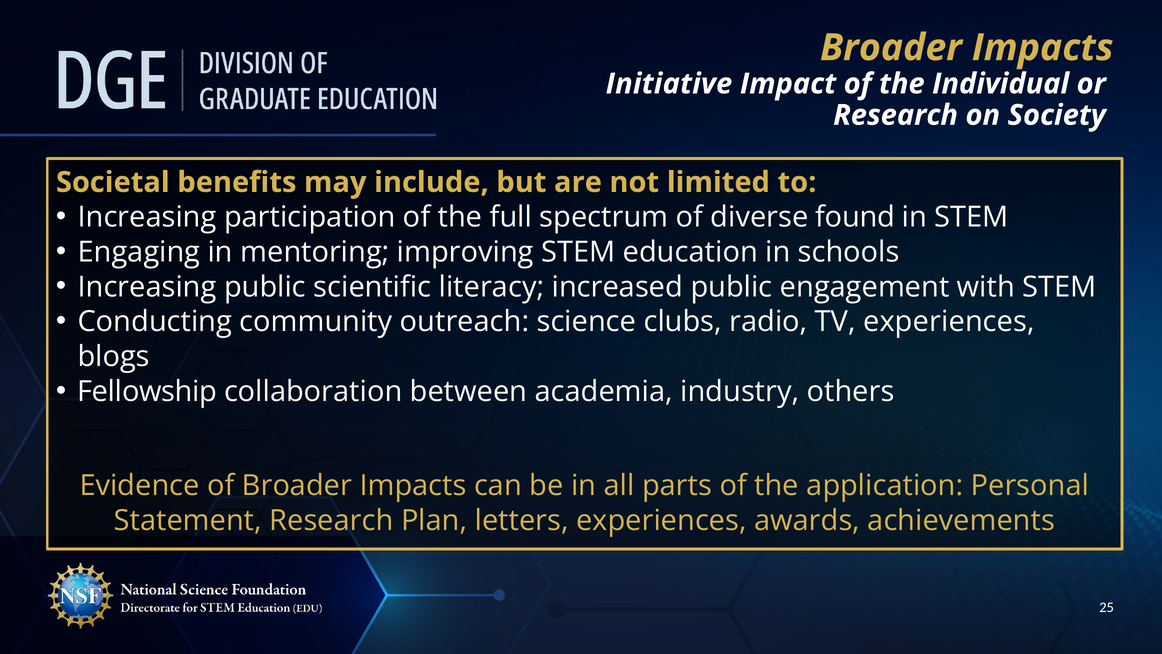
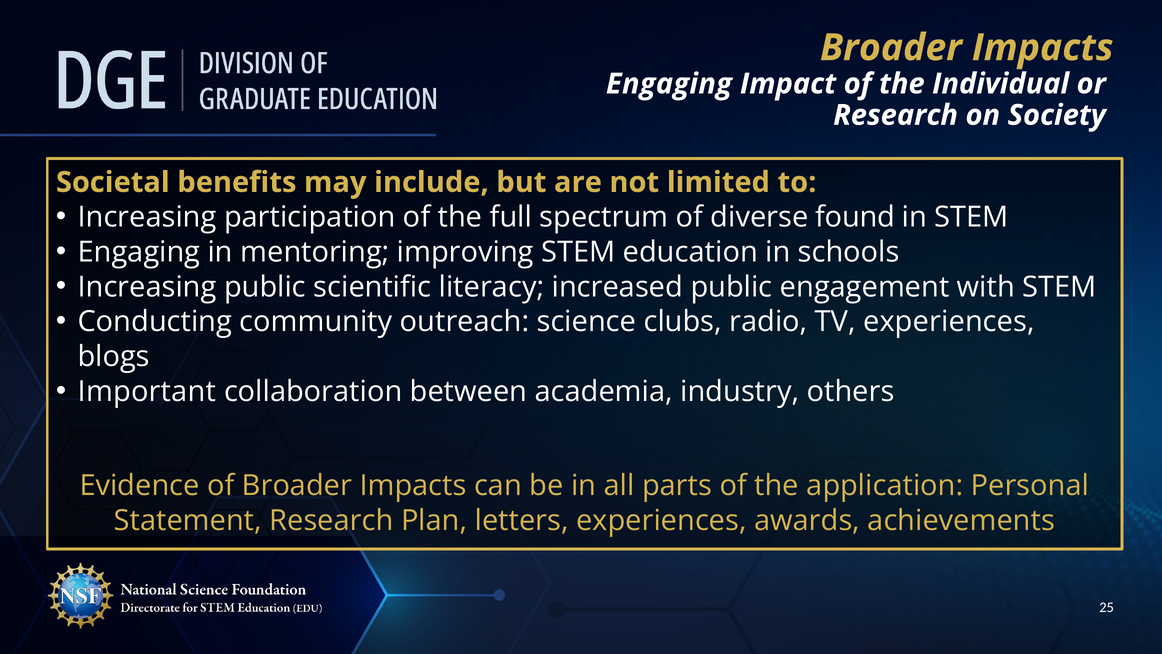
Initiative at (669, 84): Initiative -> Engaging
Fellowship: Fellowship -> Important
